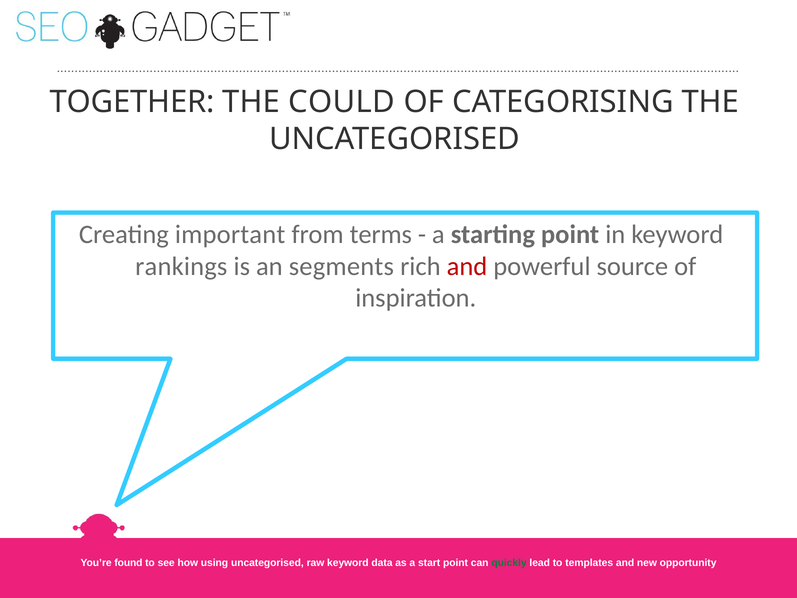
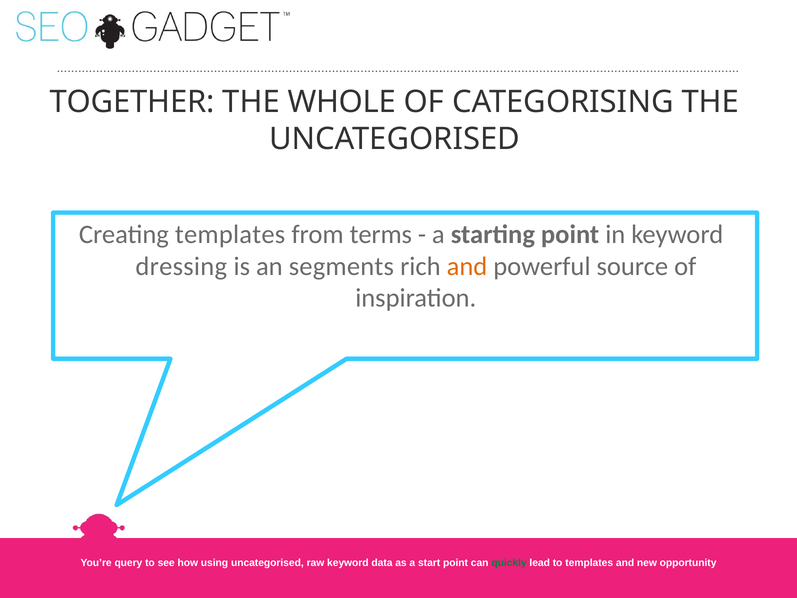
COULD: COULD -> WHOLE
Creating important: important -> templates
rankings: rankings -> dressing
and at (467, 266) colour: red -> orange
found: found -> query
